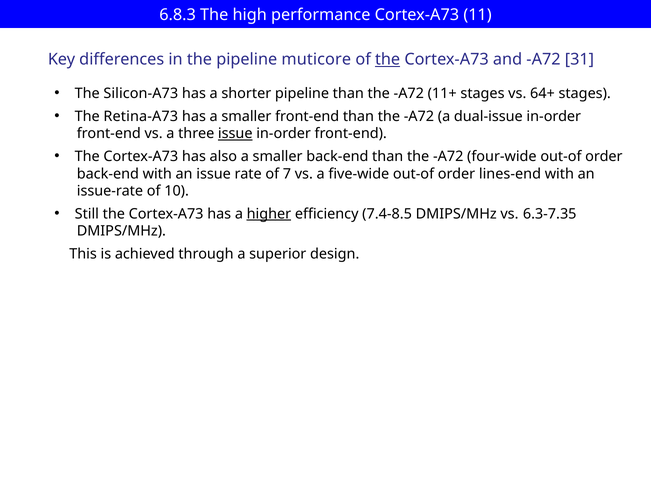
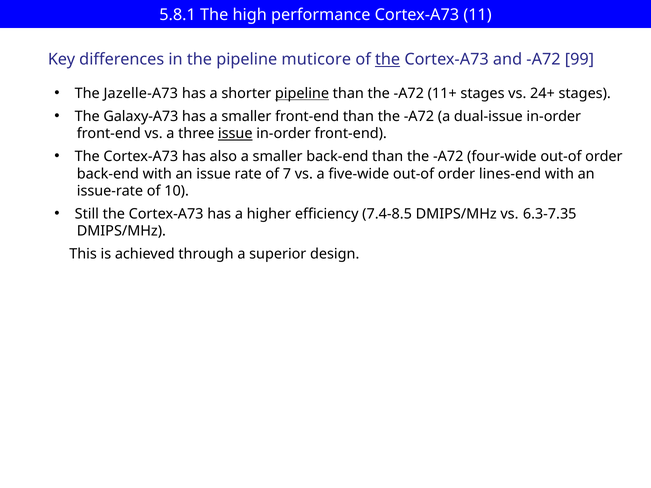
6.8.3: 6.8.3 -> 5.8.1
31: 31 -> 99
Silicon-A73: Silicon-A73 -> Jazelle-A73
pipeline at (302, 94) underline: none -> present
64+: 64+ -> 24+
Retina-A73: Retina-A73 -> Galaxy-A73
higher underline: present -> none
